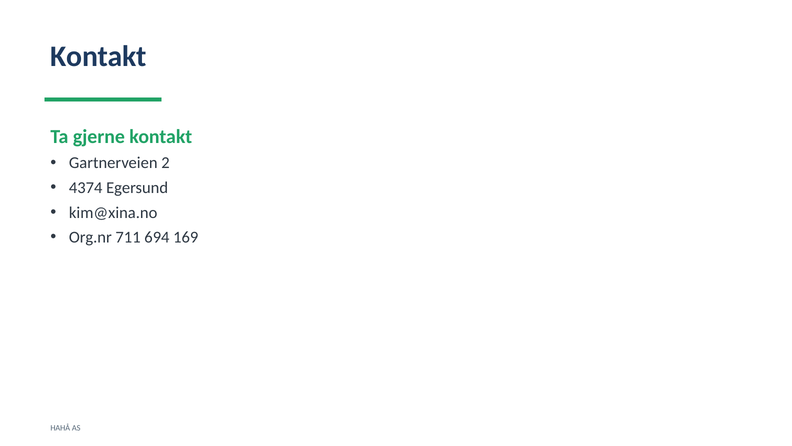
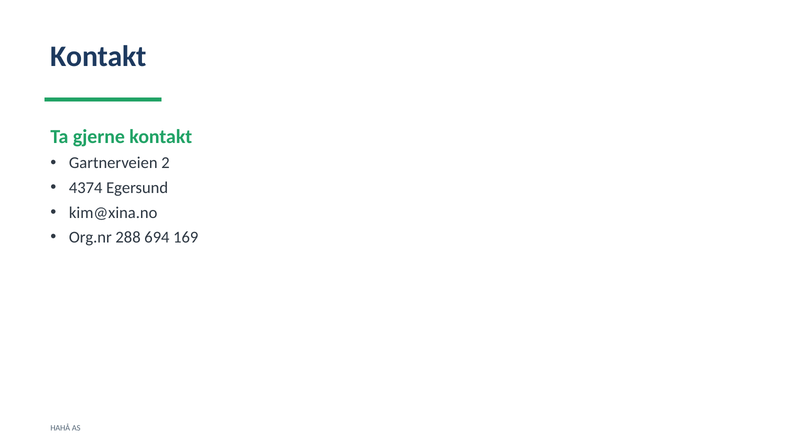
711: 711 -> 288
